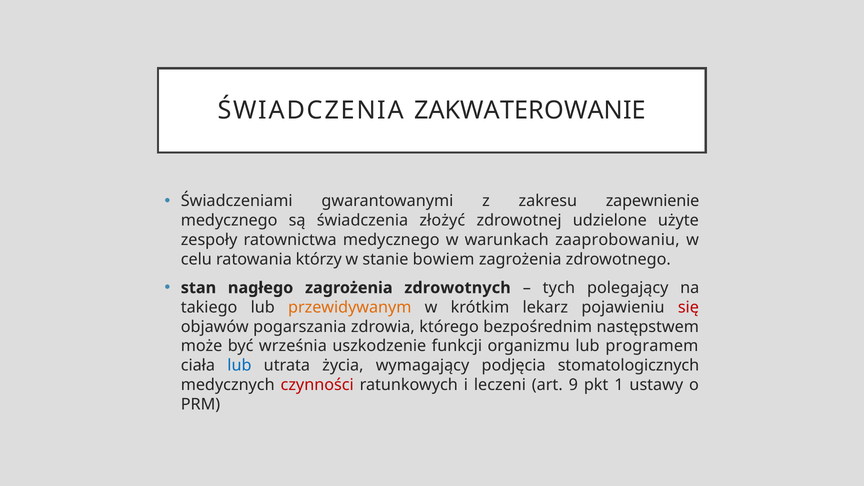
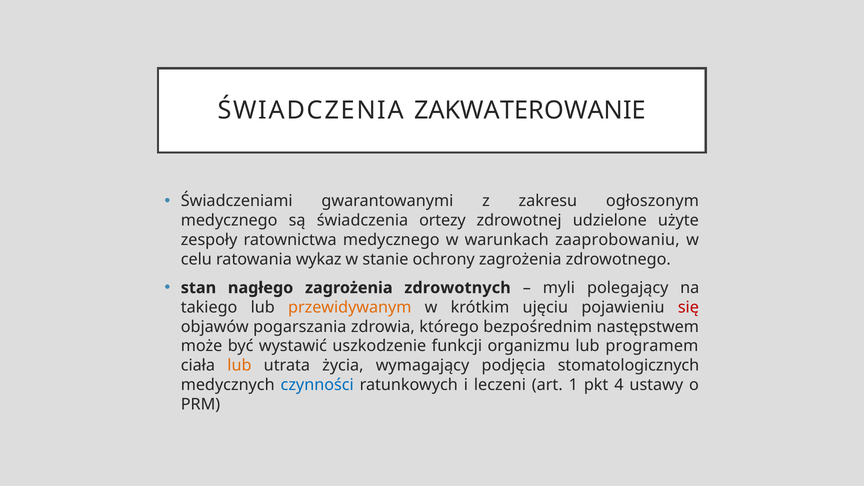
zapewnienie: zapewnienie -> ogłoszonym
złożyć: złożyć -> ortezy
którzy: którzy -> wykaz
bowiem: bowiem -> ochrony
tych: tych -> myli
lekarz: lekarz -> ujęciu
września: września -> wystawić
lub at (239, 366) colour: blue -> orange
czynności colour: red -> blue
9: 9 -> 1
1: 1 -> 4
